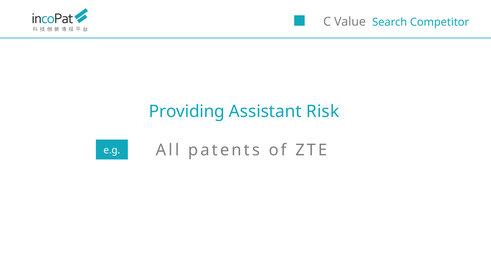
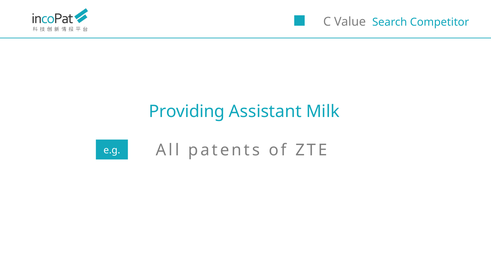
Risk: Risk -> Milk
